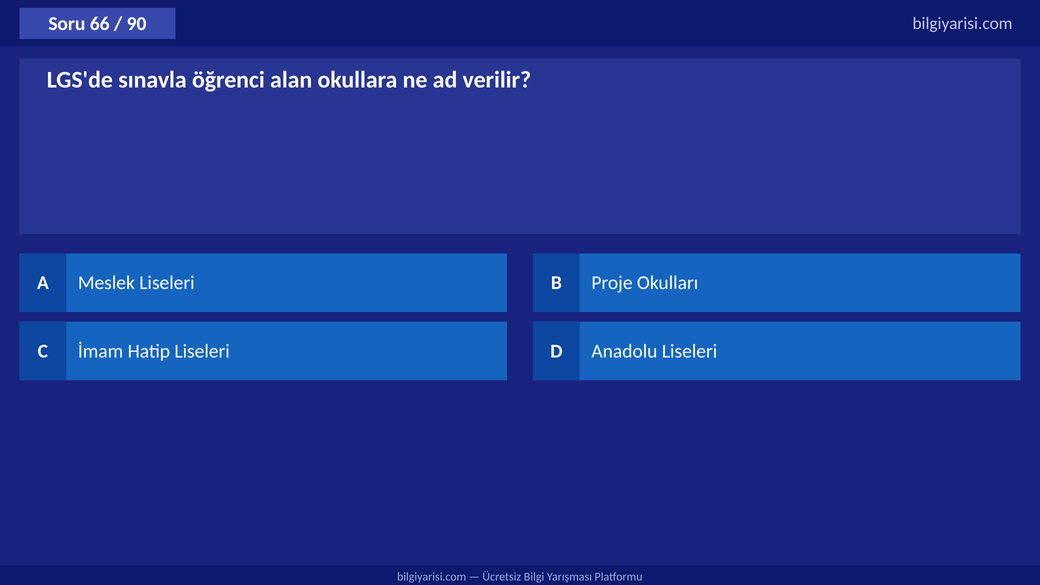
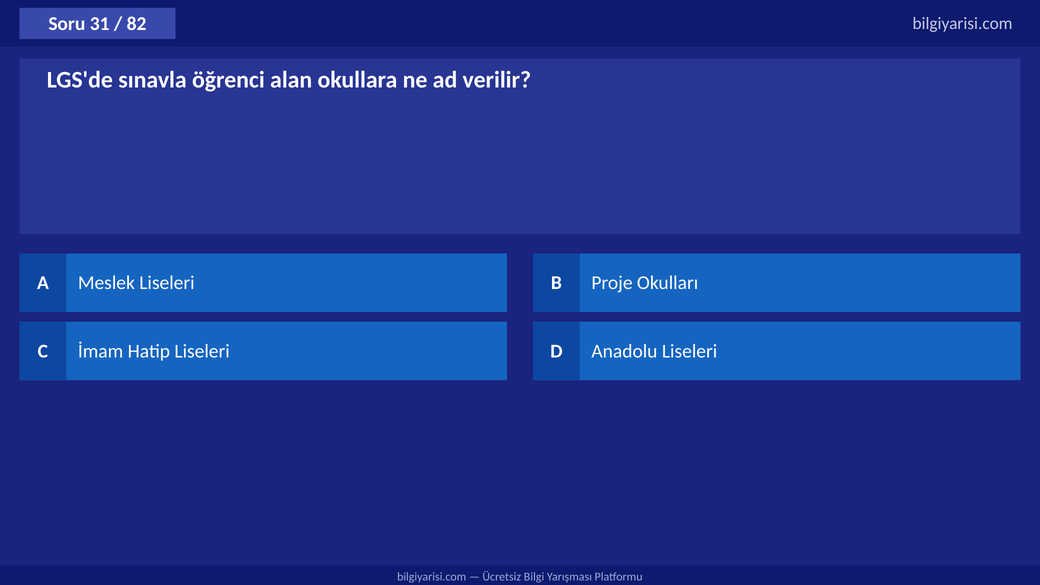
66: 66 -> 31
90: 90 -> 82
